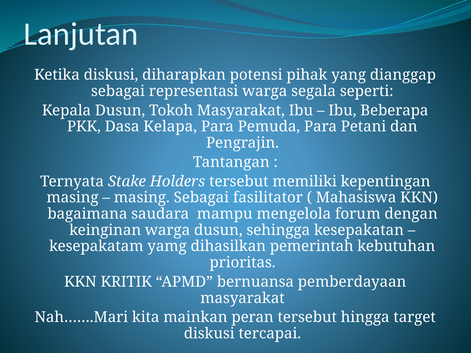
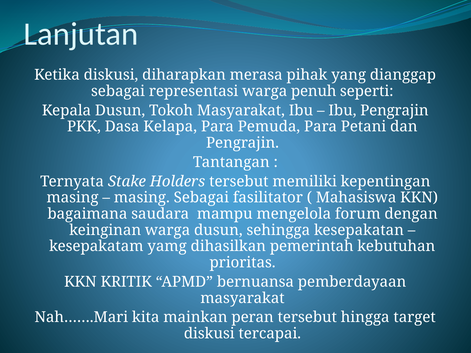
potensi: potensi -> merasa
segala: segala -> penuh
Ibu Beberapa: Beberapa -> Pengrajin
